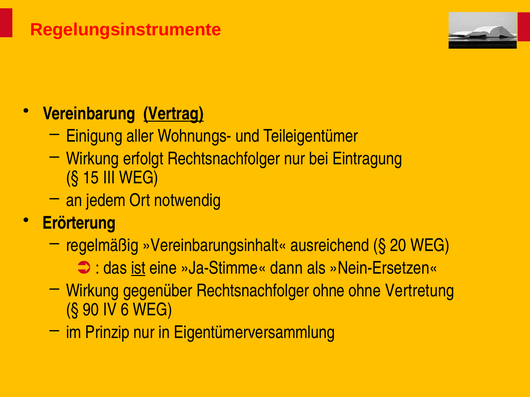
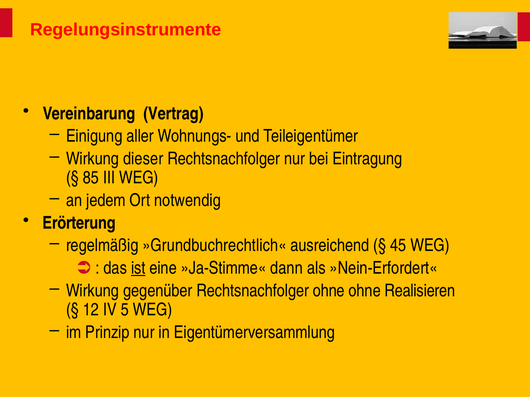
Vertrag underline: present -> none
erfolgt: erfolgt -> dieser
15: 15 -> 85
»Vereinbarungsinhalt«: »Vereinbarungsinhalt« -> »Grundbuchrechtlich«
20: 20 -> 45
»Nein-Ersetzen«: »Nein-Ersetzen« -> »Nein-Erfordert«
Vertretung: Vertretung -> Realisieren
90: 90 -> 12
6: 6 -> 5
